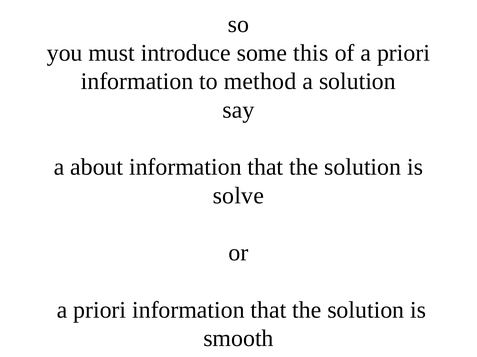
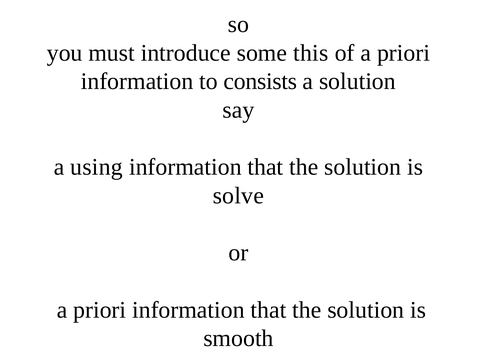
method: method -> consists
about: about -> using
